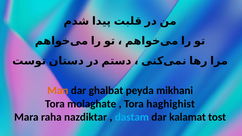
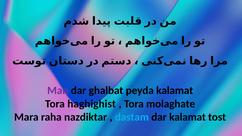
Man colour: orange -> purple
peyda mikhani: mikhani -> kalamat
molaghate: molaghate -> haghighist
haghighist: haghighist -> molaghate
